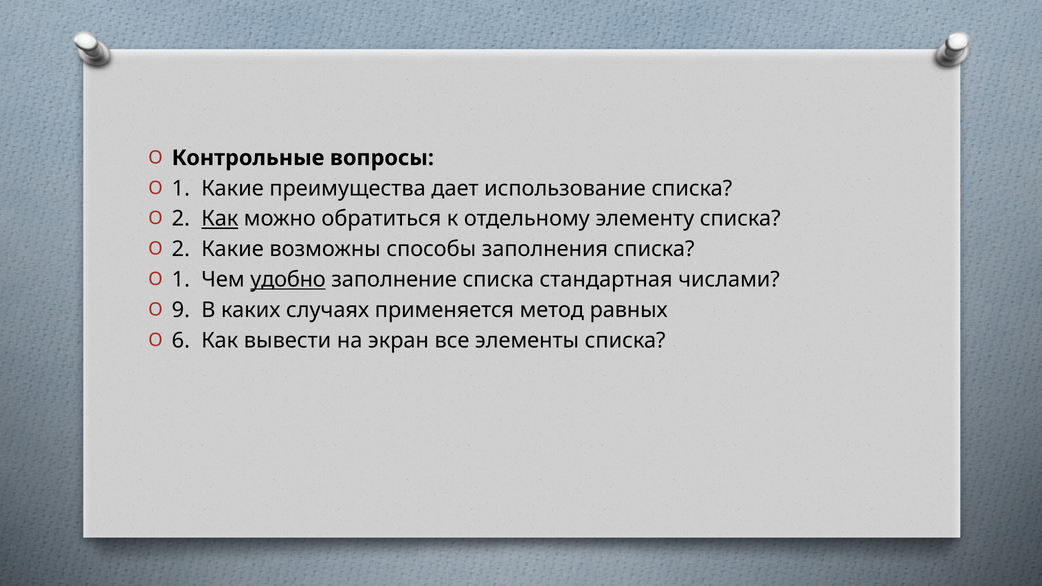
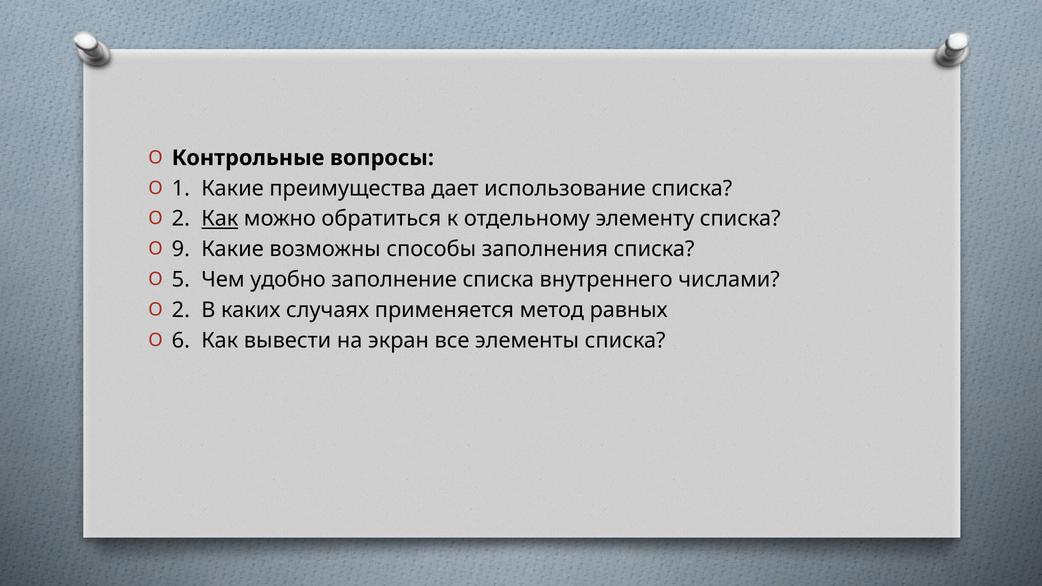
2 at (181, 249): 2 -> 9
1 at (181, 280): 1 -> 5
удобно underline: present -> none
стандартная: стандартная -> внутреннего
9 at (181, 310): 9 -> 2
